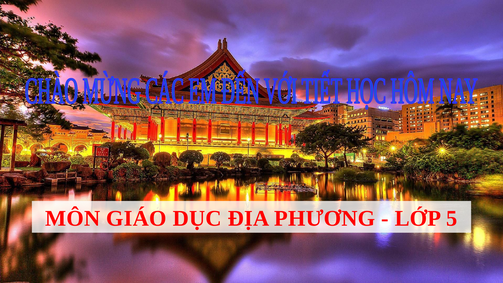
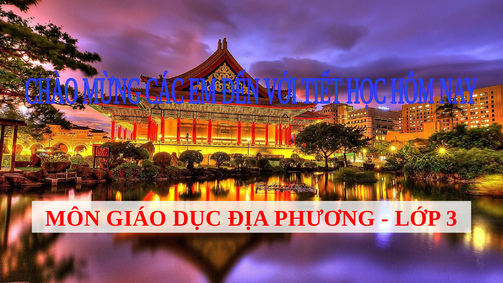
5: 5 -> 3
